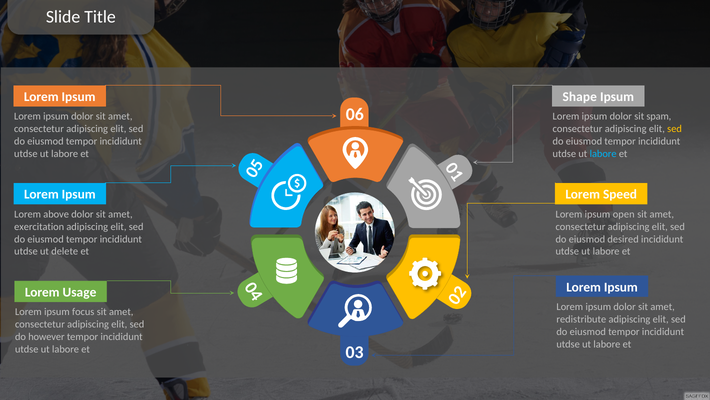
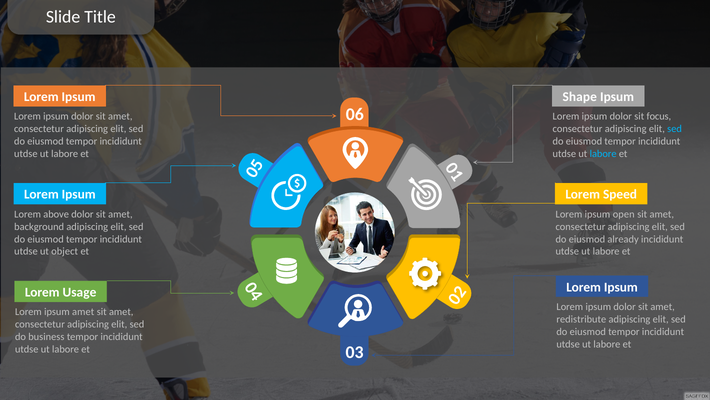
spam: spam -> focus
sed at (675, 129) colour: yellow -> light blue
exercitation: exercitation -> background
desired: desired -> already
delete: delete -> object
ipsum focus: focus -> amet
however: however -> business
